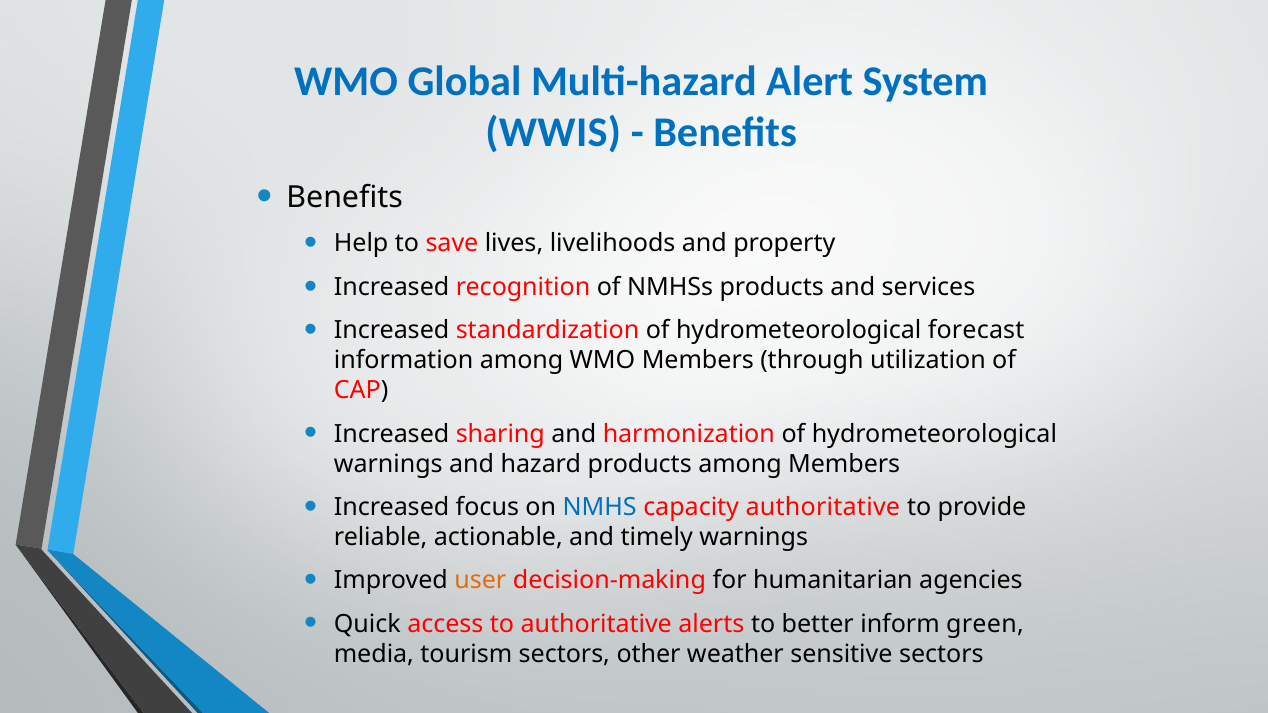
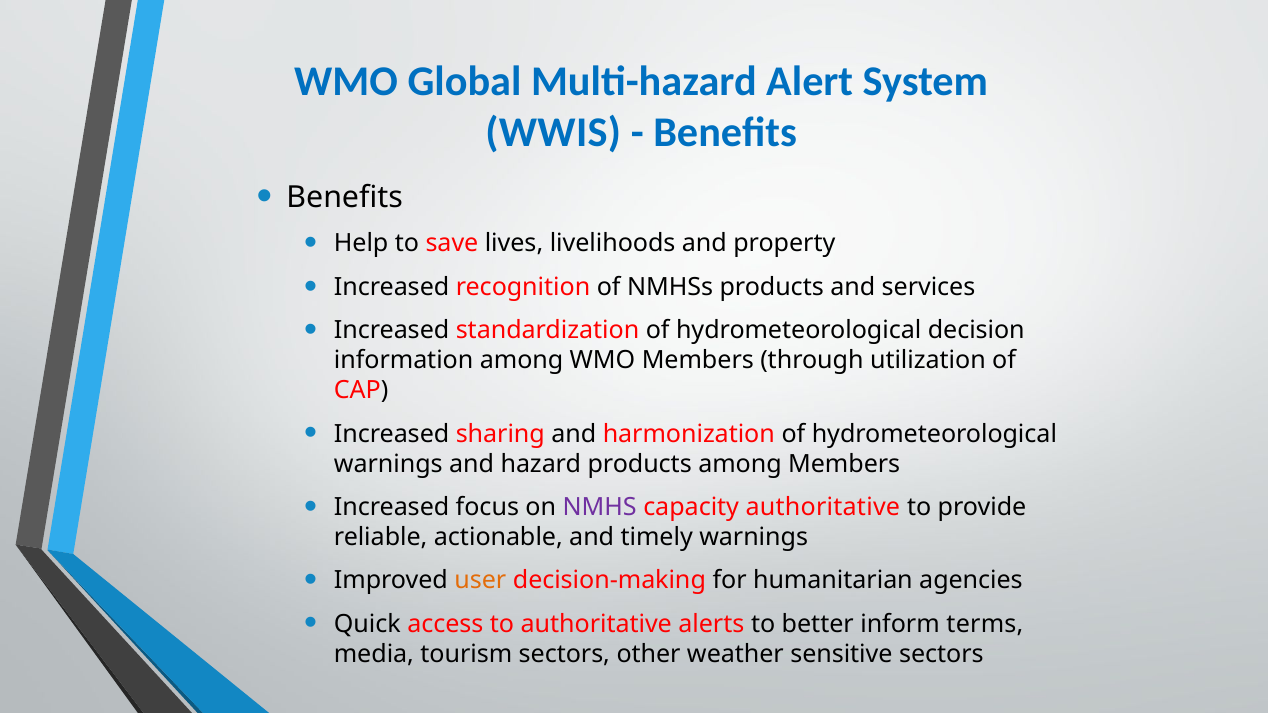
forecast: forecast -> decision
NMHS colour: blue -> purple
green: green -> terms
